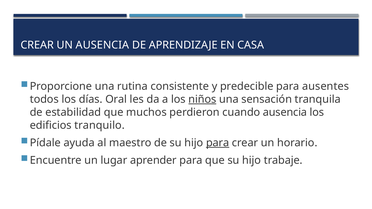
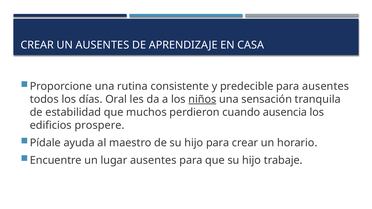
UN AUSENCIA: AUSENCIA -> AUSENTES
tranquilo: tranquilo -> prospere
para at (218, 143) underline: present -> none
lugar aprender: aprender -> ausentes
